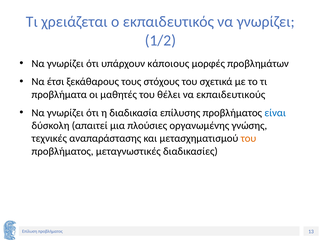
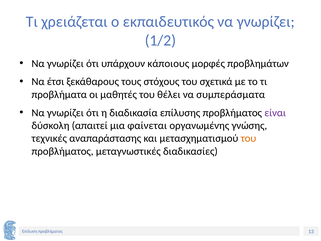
εκπαιδευτικούς: εκπαιδευτικούς -> συμπεράσματα
είναι colour: blue -> purple
πλούσιες: πλούσιες -> φαίνεται
